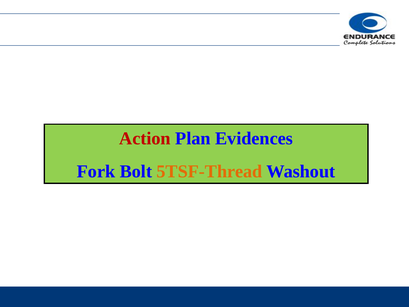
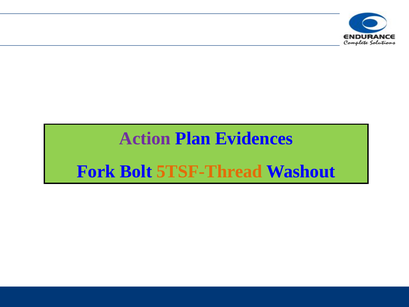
Action colour: red -> purple
